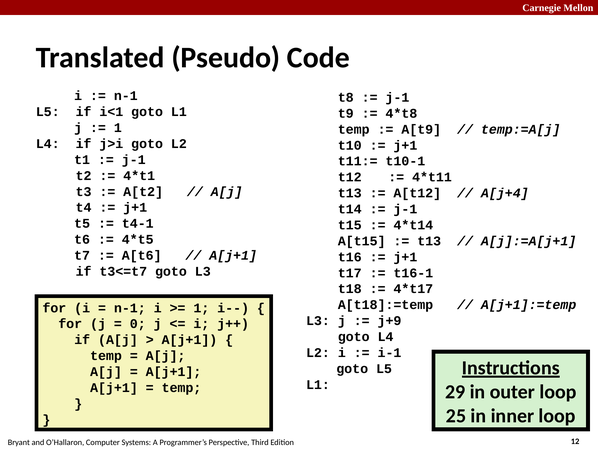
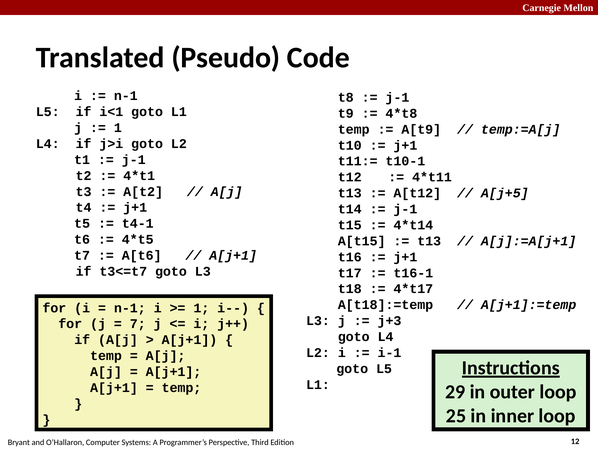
A[j+4: A[j+4 -> A[j+5
j+9: j+9 -> j+3
0: 0 -> 7
